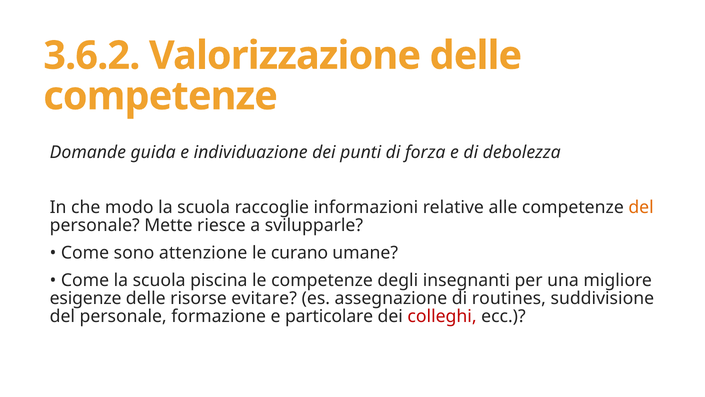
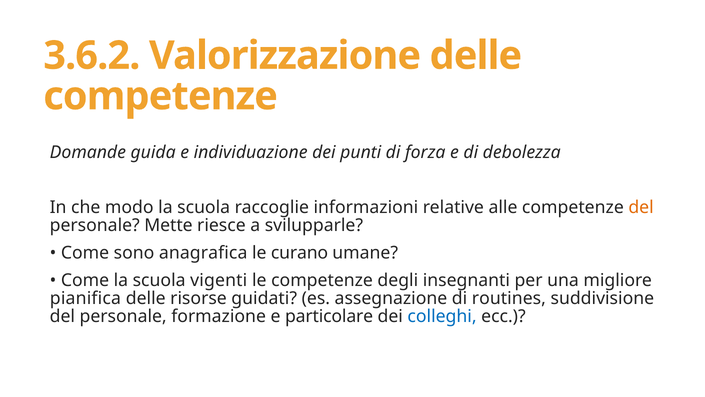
attenzione: attenzione -> anagrafica
piscina: piscina -> vigenti
esigenze: esigenze -> pianifica
evitare: evitare -> guidati
colleghi colour: red -> blue
